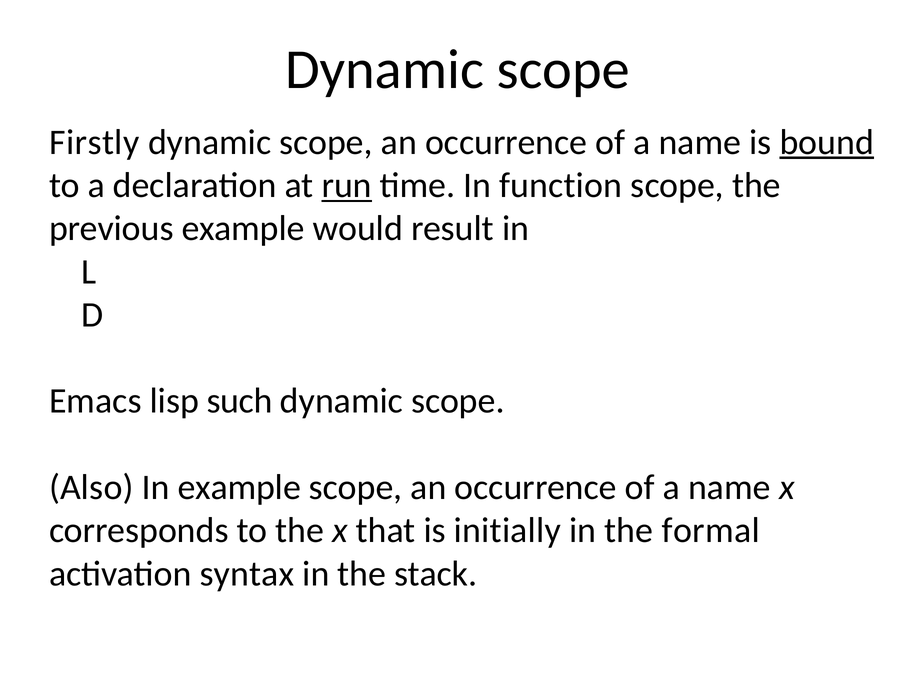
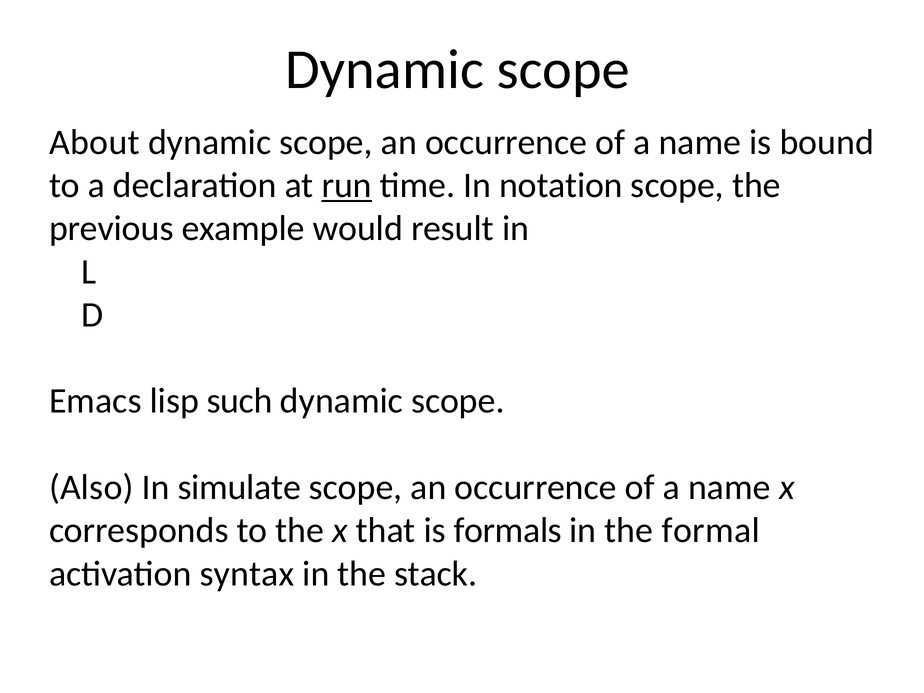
Firstly: Firstly -> About
bound underline: present -> none
function: function -> notation
In example: example -> simulate
initially: initially -> formals
